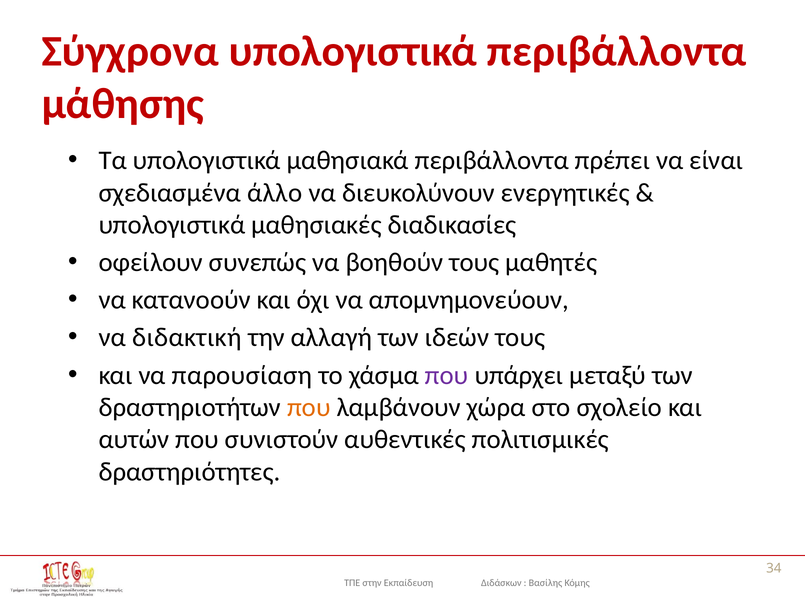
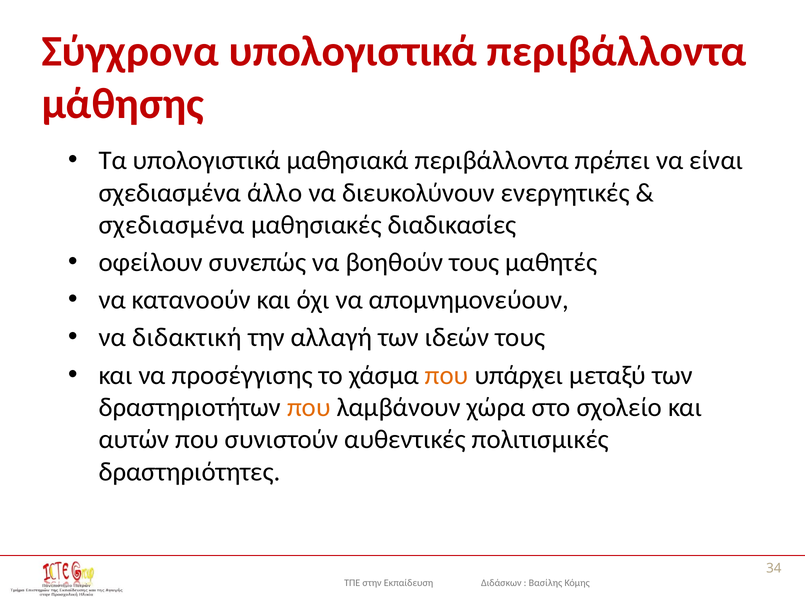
υπολογιστικά at (172, 225): υπολογιστικά -> σχεδιασμένα
παρουσίαση: παρουσίαση -> προσέγγισης
που at (447, 375) colour: purple -> orange
